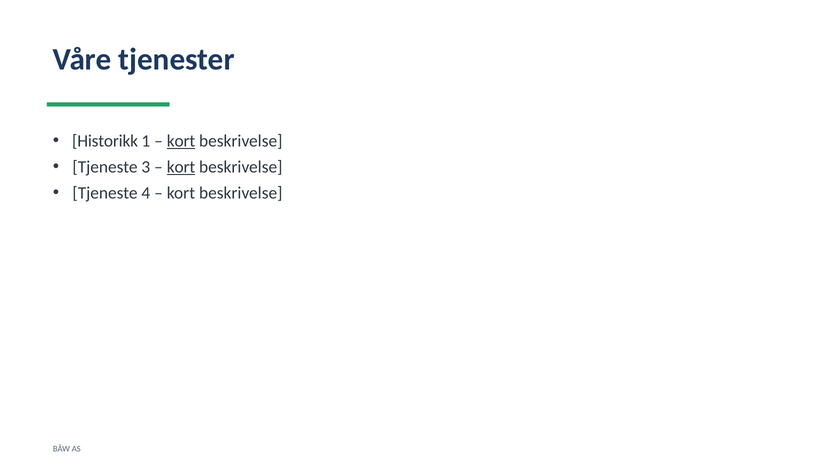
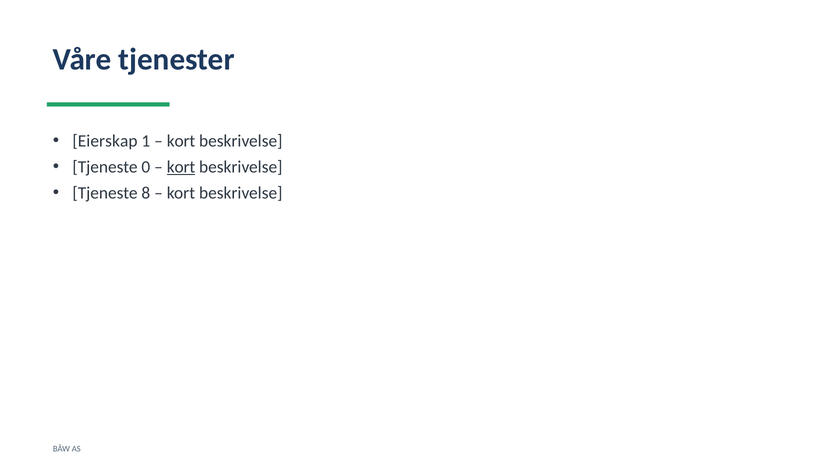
Historikk: Historikk -> Eierskap
kort at (181, 141) underline: present -> none
3: 3 -> 0
4: 4 -> 8
